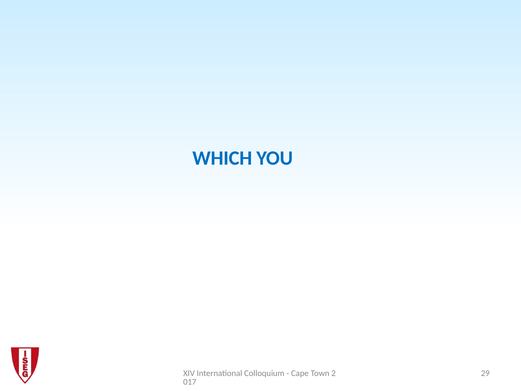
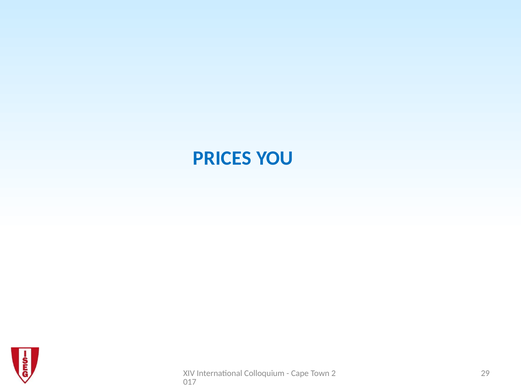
WHICH: WHICH -> PRICES
